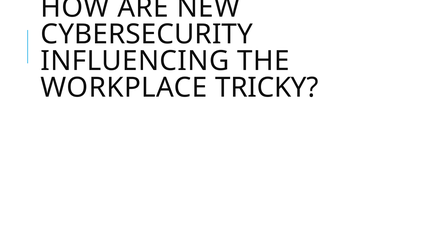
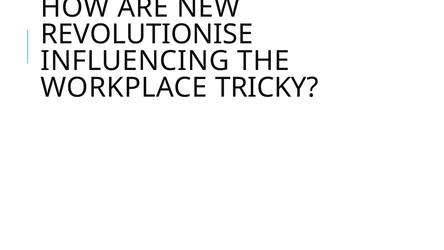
CYBERSECURITY: CYBERSECURITY -> REVOLUTIONISE
